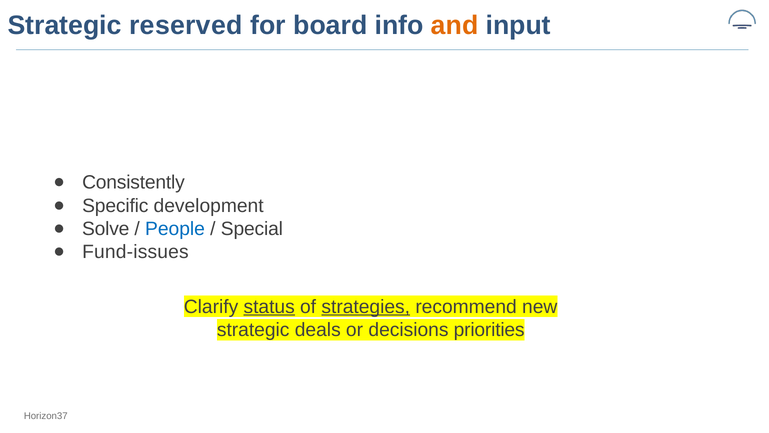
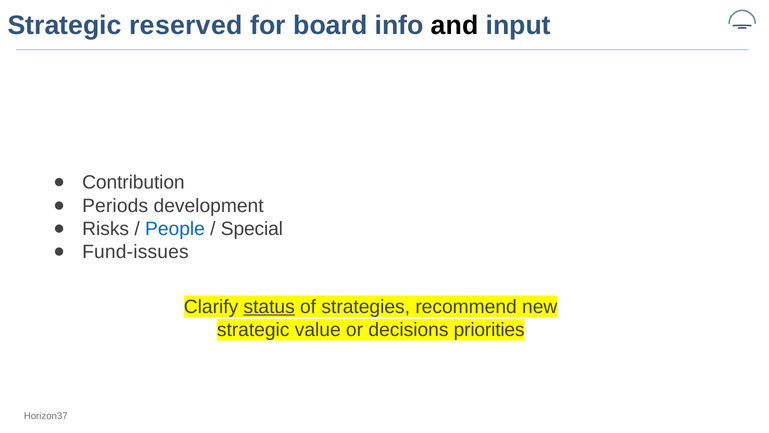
and colour: orange -> black
Consistently: Consistently -> Contribution
Specific: Specific -> Periods
Solve: Solve -> Risks
strategies underline: present -> none
deals: deals -> value
